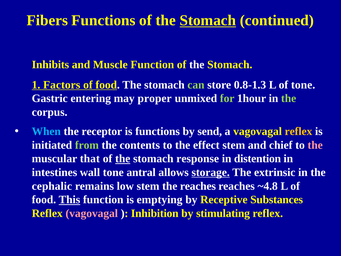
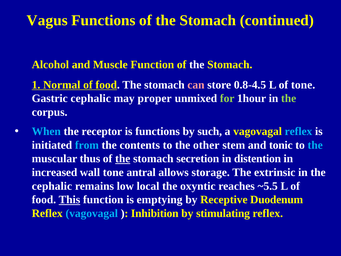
Fibers: Fibers -> Vagus
Stomach at (208, 20) underline: present -> none
Inhibits: Inhibits -> Alcohol
Factors: Factors -> Normal
can colour: light green -> pink
0.8-1.3: 0.8-1.3 -> 0.8-4.5
Gastric entering: entering -> cephalic
send: send -> such
reflex at (299, 131) colour: yellow -> light blue
from colour: light green -> light blue
effect: effect -> other
chief: chief -> tonic
the at (315, 145) colour: pink -> light blue
that: that -> thus
response: response -> secretion
intestines: intestines -> increased
storage underline: present -> none
low stem: stem -> local
the reaches: reaches -> oxyntic
~4.8: ~4.8 -> ~5.5
Substances: Substances -> Duodenum
vagovagal at (92, 213) colour: pink -> light blue
